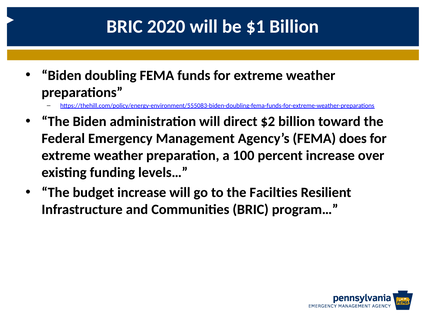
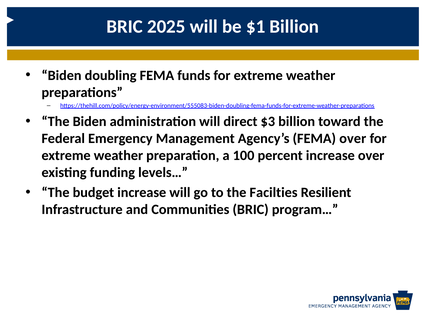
2020: 2020 -> 2025
$2: $2 -> $3
FEMA does: does -> over
